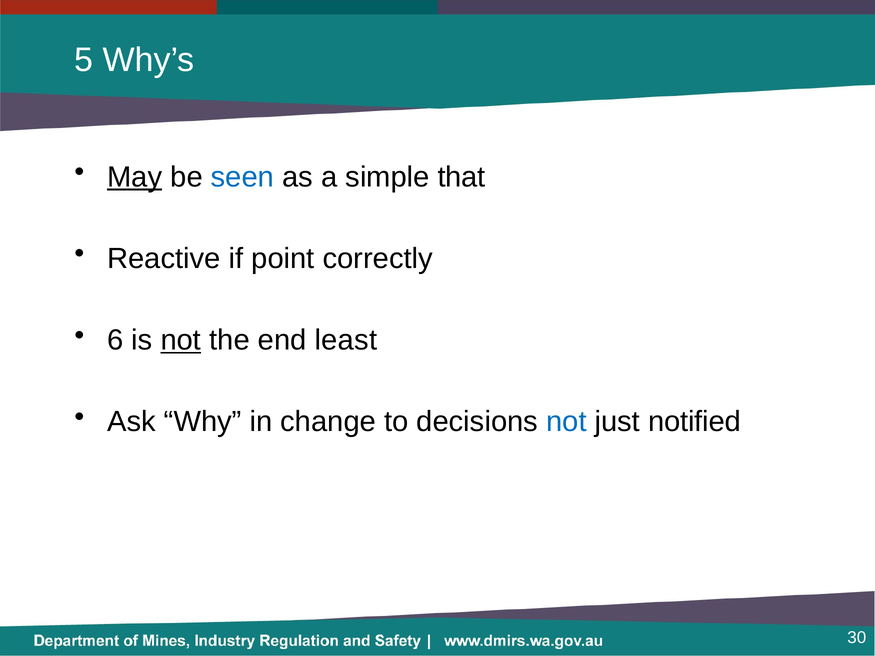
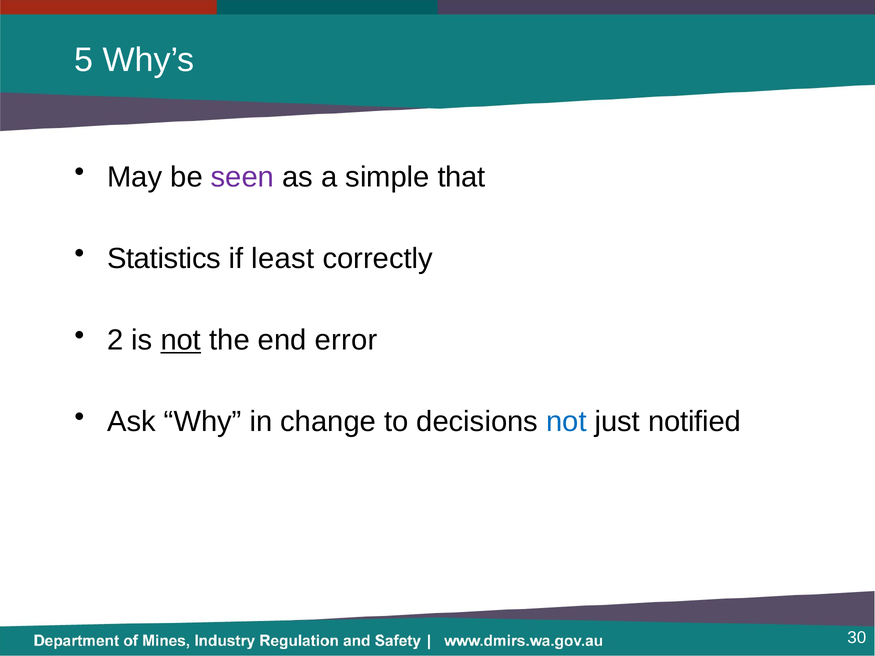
May underline: present -> none
seen colour: blue -> purple
Reactive: Reactive -> Statistics
point: point -> least
6: 6 -> 2
least: least -> error
